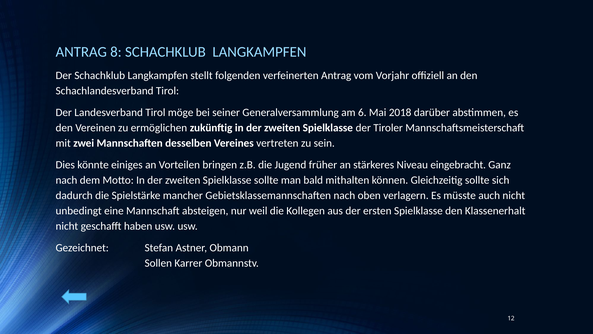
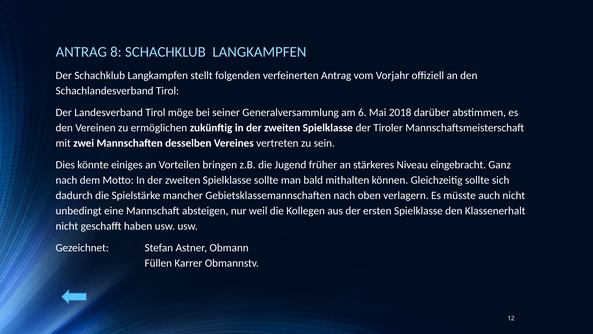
Sollen: Sollen -> Füllen
